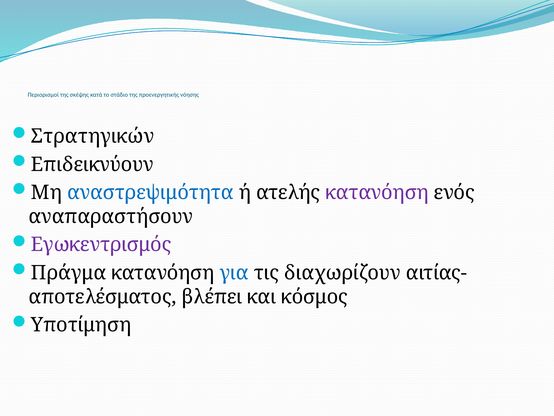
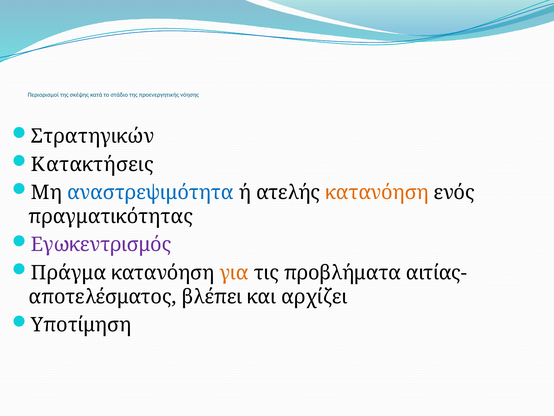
Επιδεικνύουν: Επιδεικνύουν -> Κατακτήσεις
κατανόηση at (377, 192) colour: purple -> orange
αναπαραστήσουν: αναπαραστήσουν -> πραγματικότητας
για colour: blue -> orange
διαχωρίζουν: διαχωρίζουν -> προβλήματα
κόσμος: κόσμος -> αρχίζει
